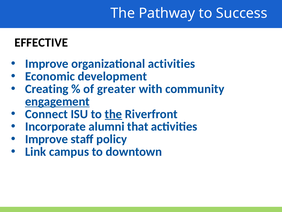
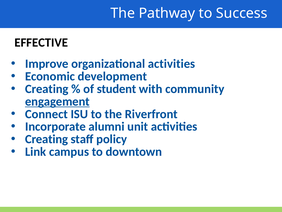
greater: greater -> student
the at (113, 114) underline: present -> none
that: that -> unit
Improve at (47, 139): Improve -> Creating
